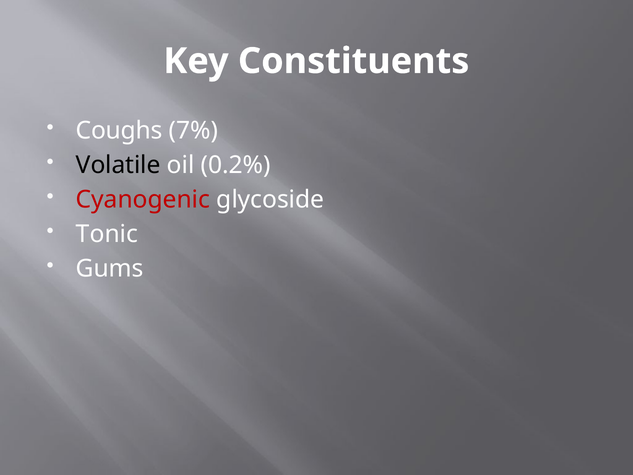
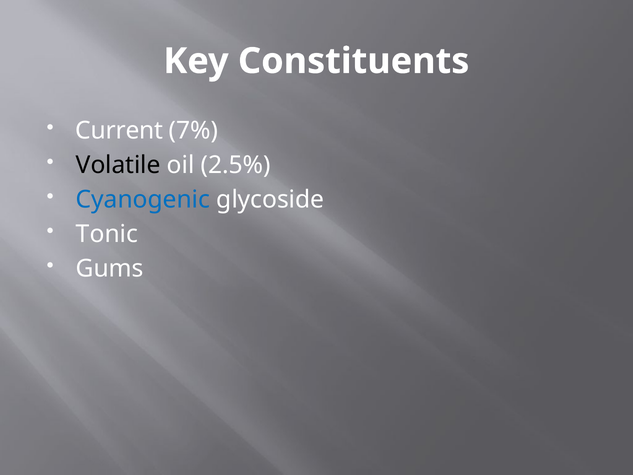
Coughs: Coughs -> Current
0.2%: 0.2% -> 2.5%
Cyanogenic colour: red -> blue
